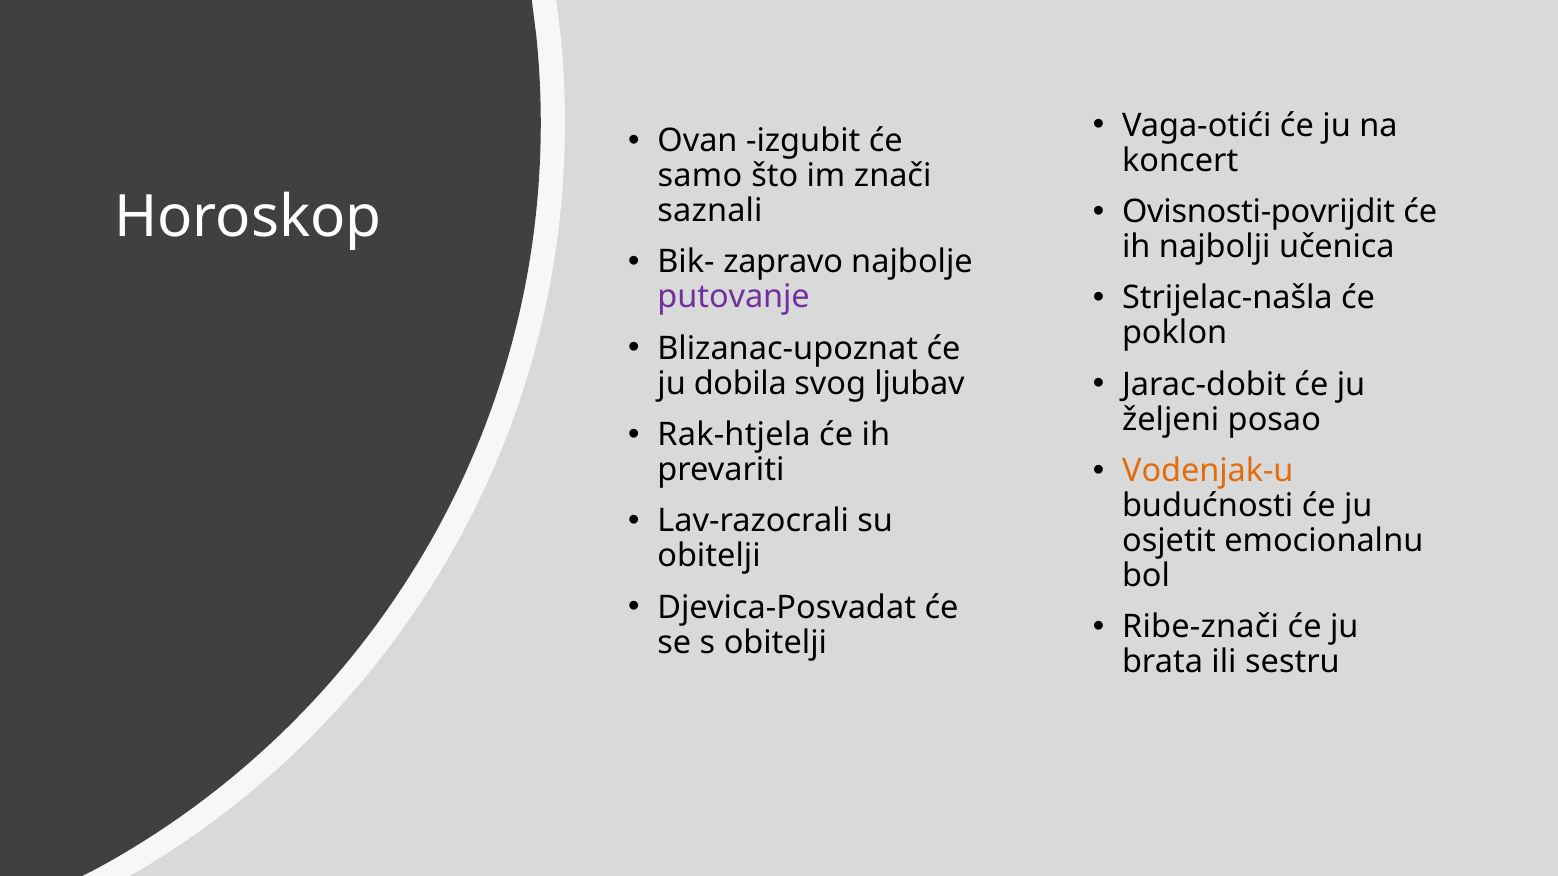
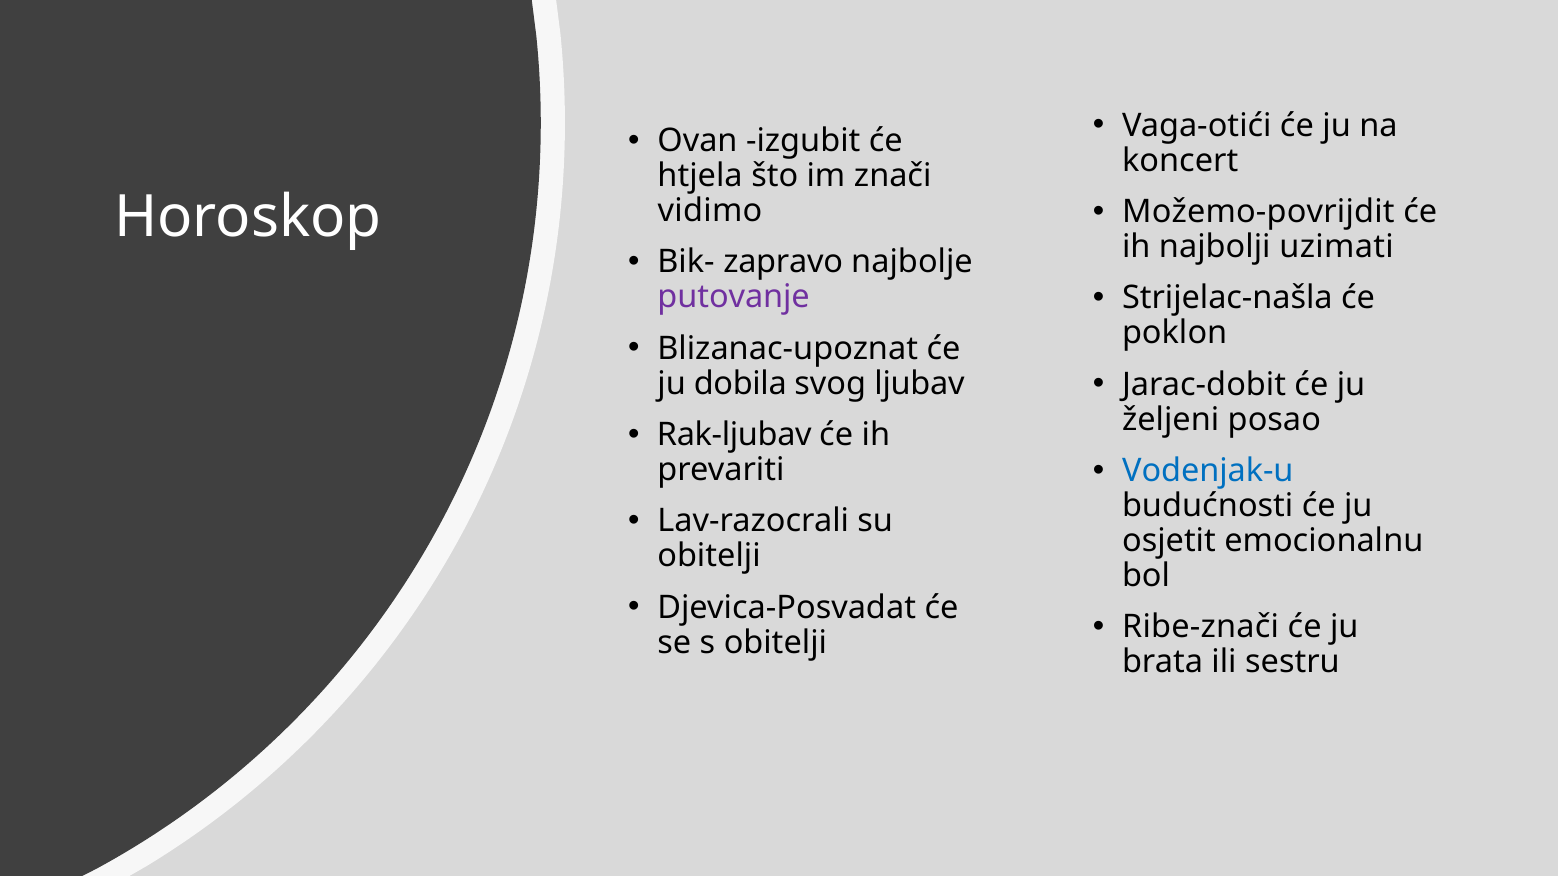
samo: samo -> htjela
Ovisnosti-povrijdit: Ovisnosti-povrijdit -> Možemo-povrijdit
saznali: saznali -> vidimo
učenica: učenica -> uzimati
Rak-htjela: Rak-htjela -> Rak-ljubav
Vodenjak-u colour: orange -> blue
